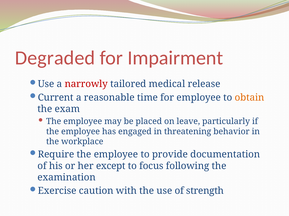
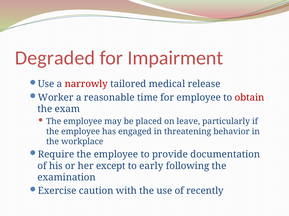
Current: Current -> Worker
obtain colour: orange -> red
focus: focus -> early
strength: strength -> recently
